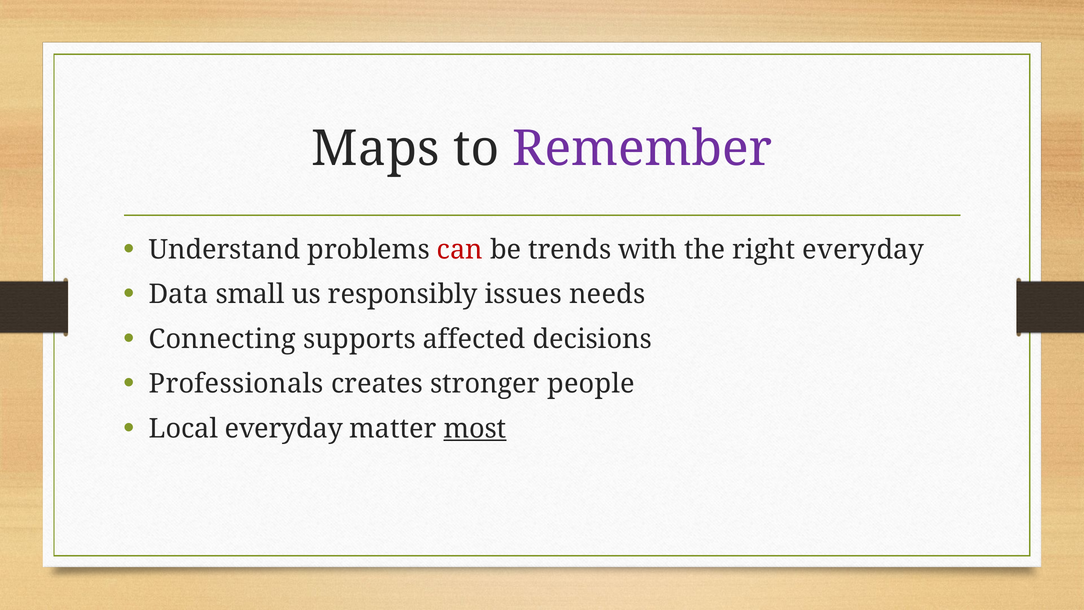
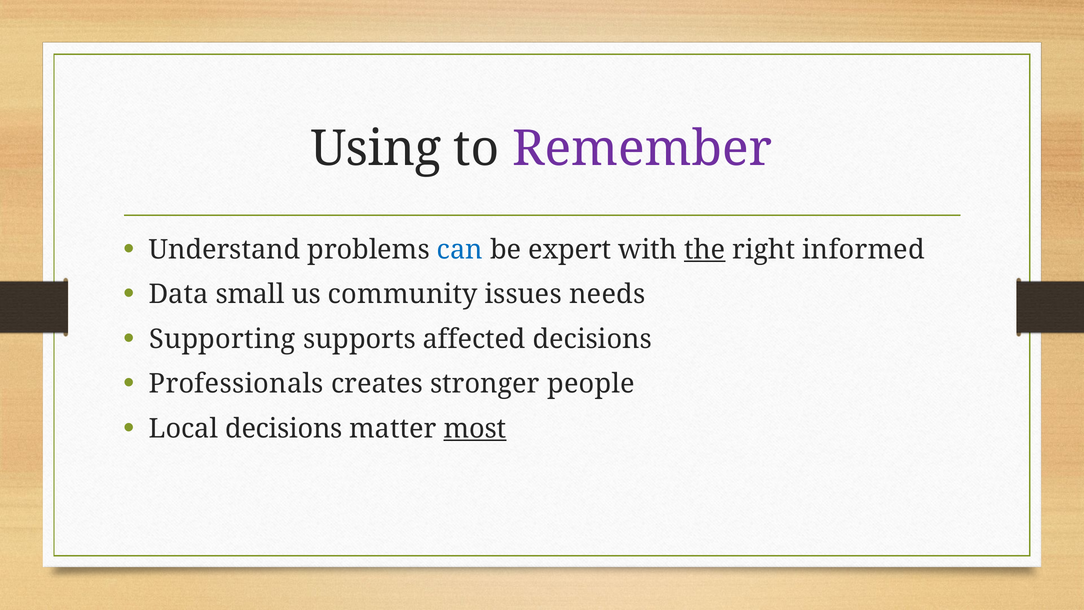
Maps: Maps -> Using
can colour: red -> blue
trends: trends -> expert
the underline: none -> present
right everyday: everyday -> informed
responsibly: responsibly -> community
Connecting: Connecting -> Supporting
Local everyday: everyday -> decisions
